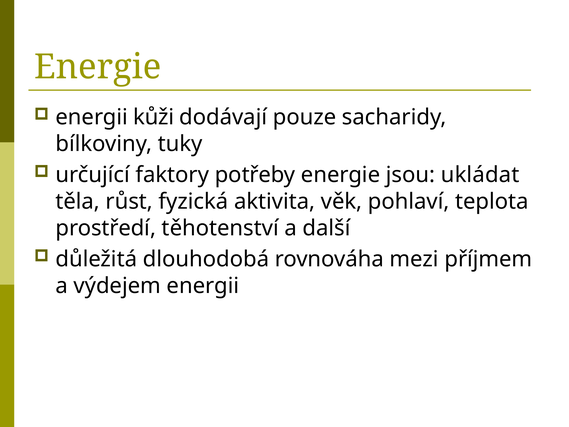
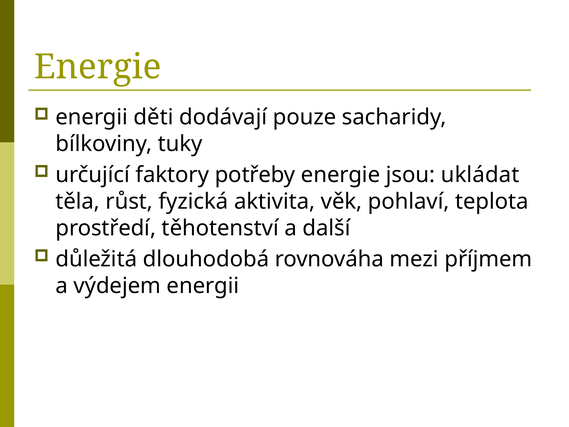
kůži: kůži -> děti
